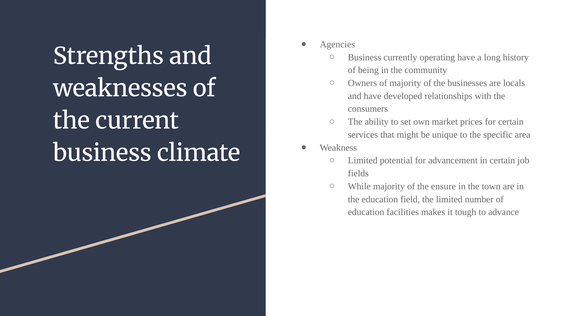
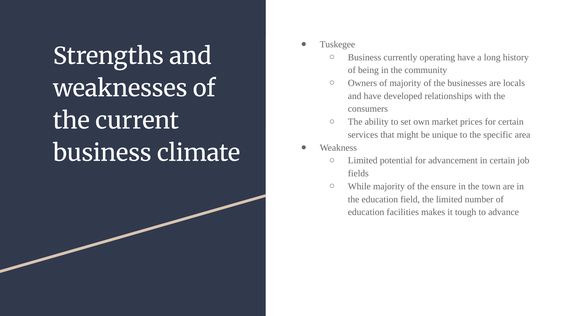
Agencies: Agencies -> Tuskegee
